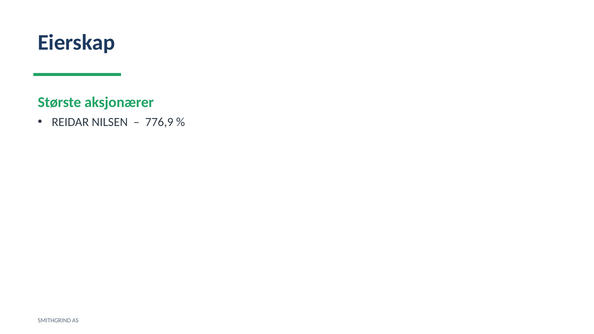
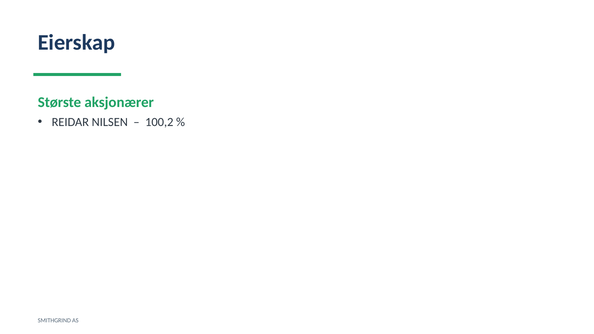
776,9: 776,9 -> 100,2
